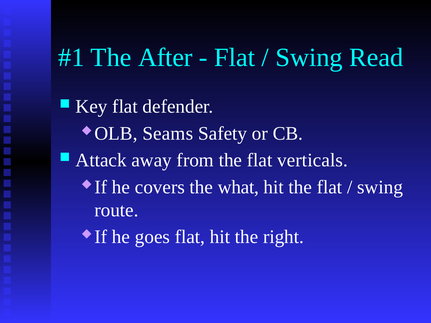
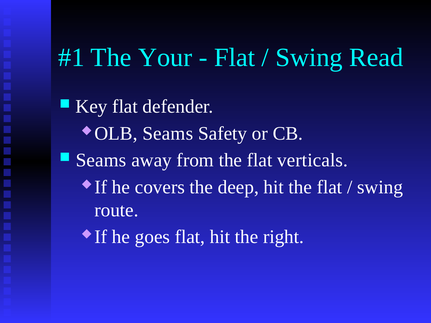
After: After -> Your
Attack at (101, 160): Attack -> Seams
what: what -> deep
